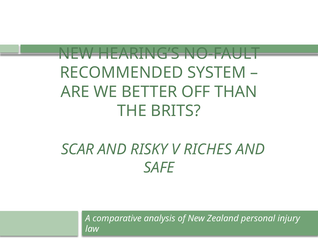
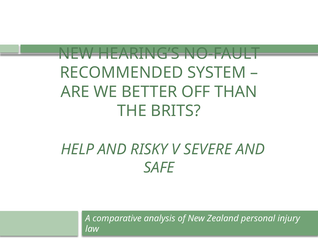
SCAR: SCAR -> HELP
RICHES: RICHES -> SEVERE
